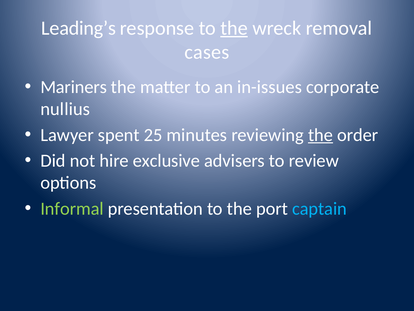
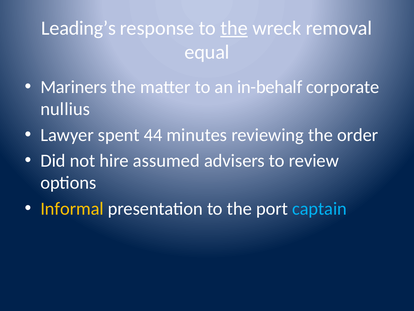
cases: cases -> equal
in-issues: in-issues -> in-behalf
25: 25 -> 44
the at (321, 135) underline: present -> none
exclusive: exclusive -> assumed
Informal colour: light green -> yellow
